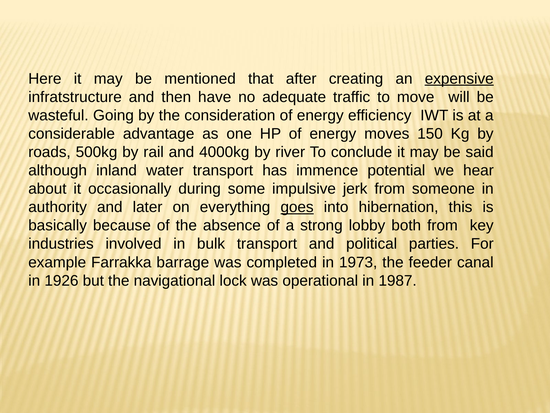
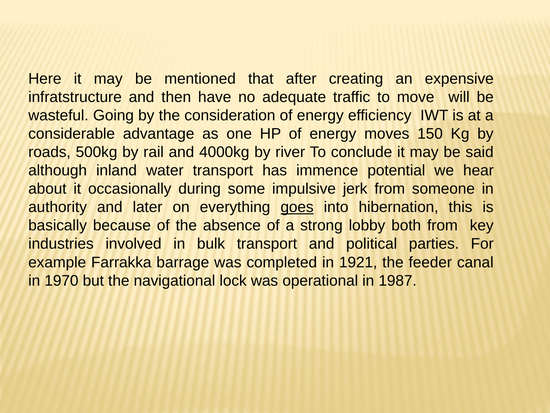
expensive underline: present -> none
1973: 1973 -> 1921
1926: 1926 -> 1970
